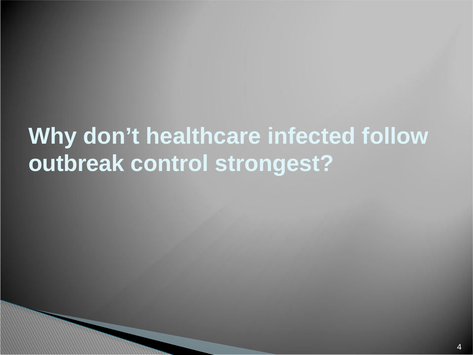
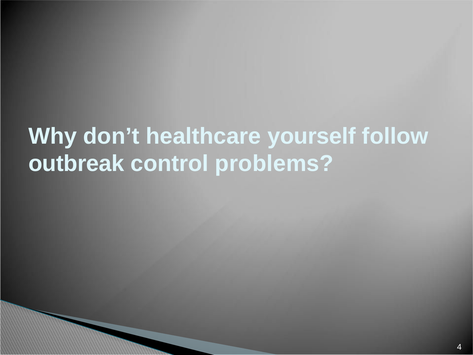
infected: infected -> yourself
strongest: strongest -> problems
